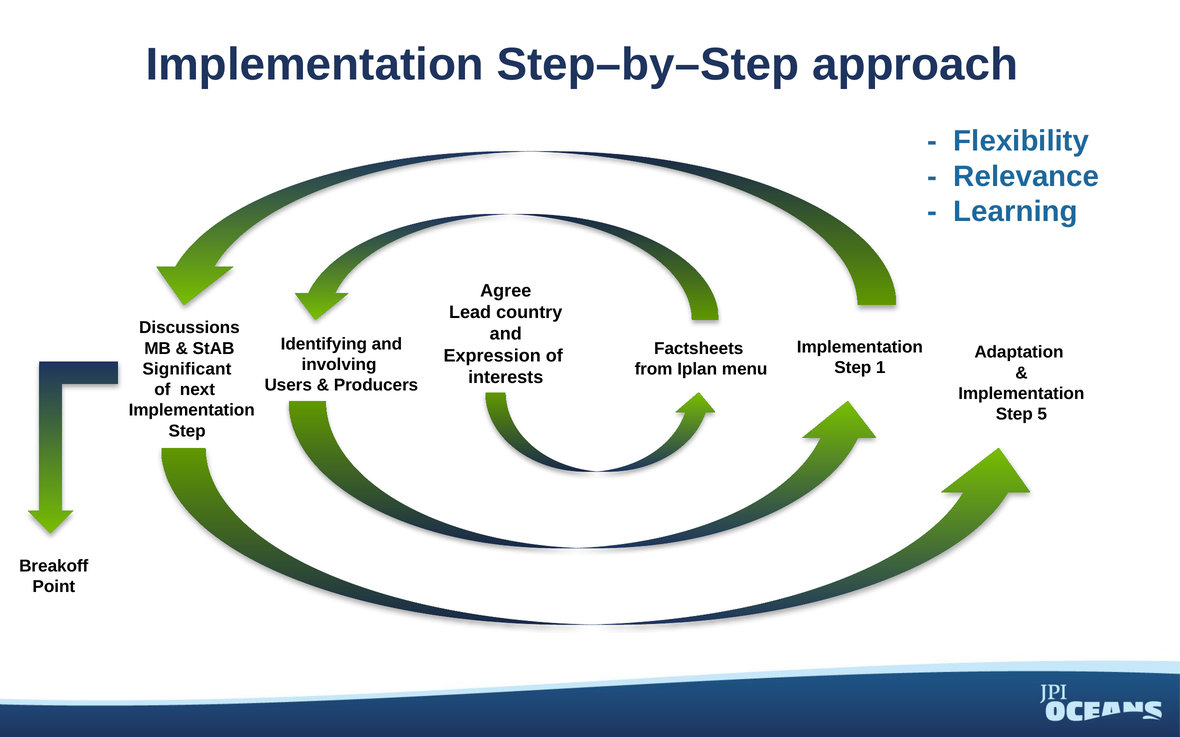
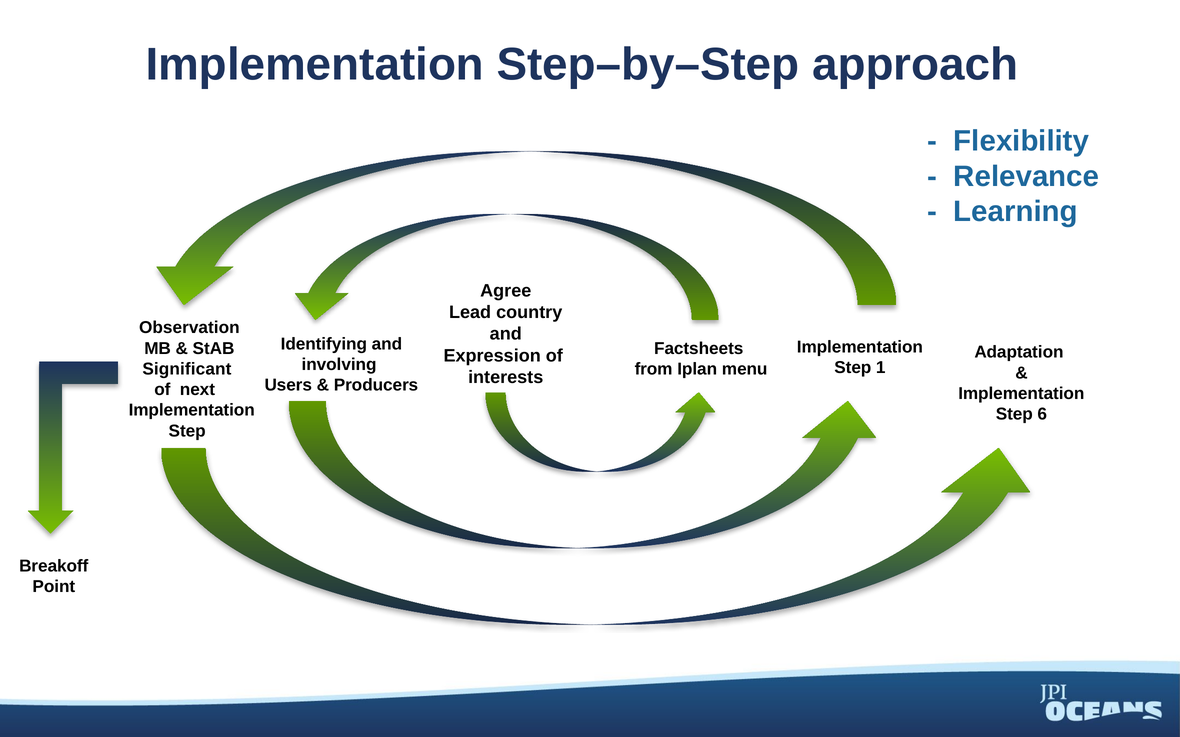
Discussions: Discussions -> Observation
Step 5: 5 -> 6
